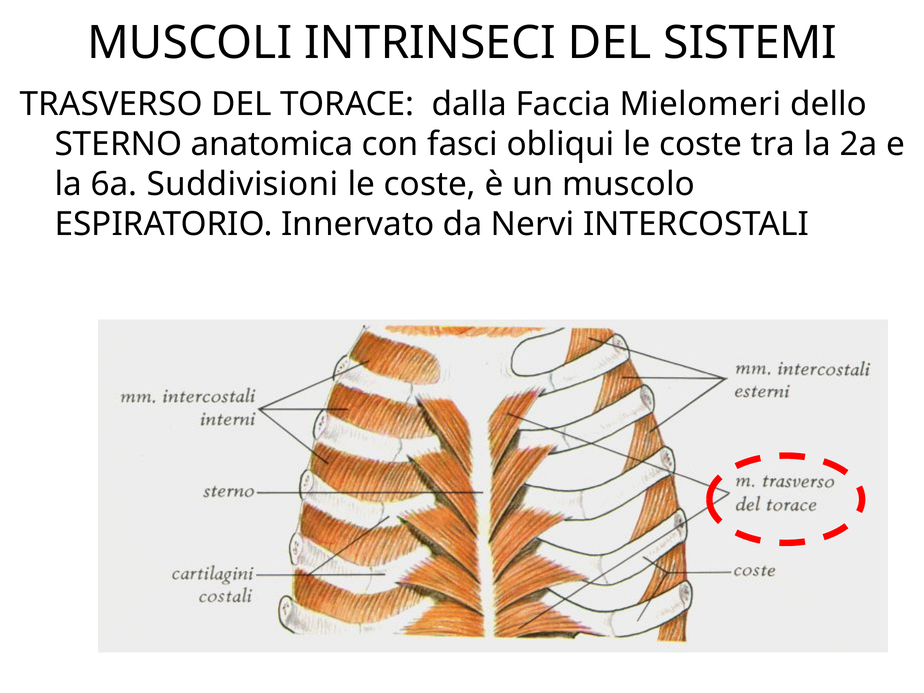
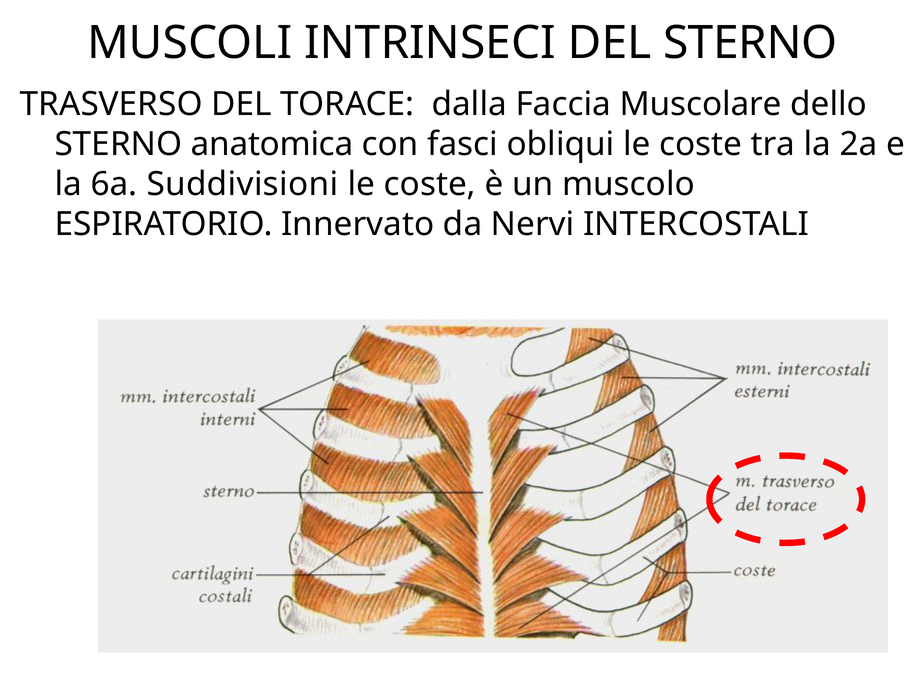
DEL SISTEMI: SISTEMI -> STERNO
Mielomeri: Mielomeri -> Muscolare
